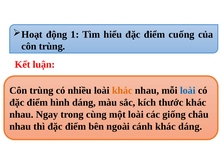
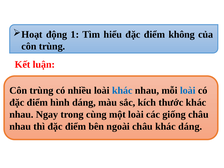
cuống: cuống -> không
khác at (122, 91) colour: orange -> blue
ngoài cánh: cánh -> châu
